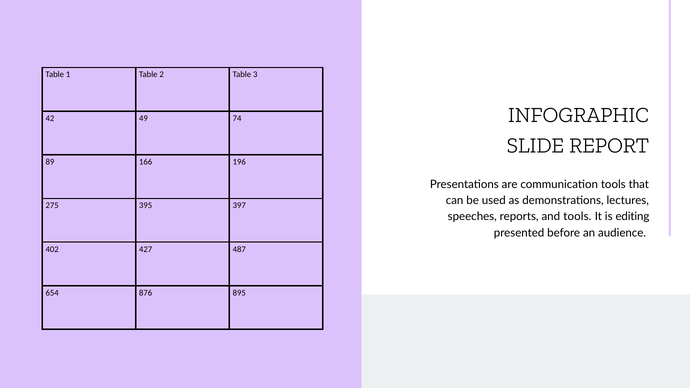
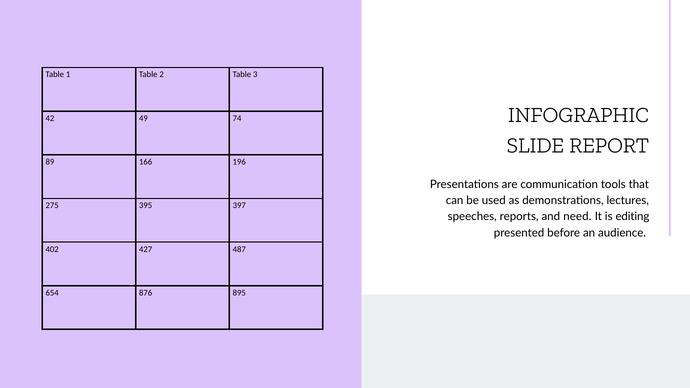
and tools: tools -> need
